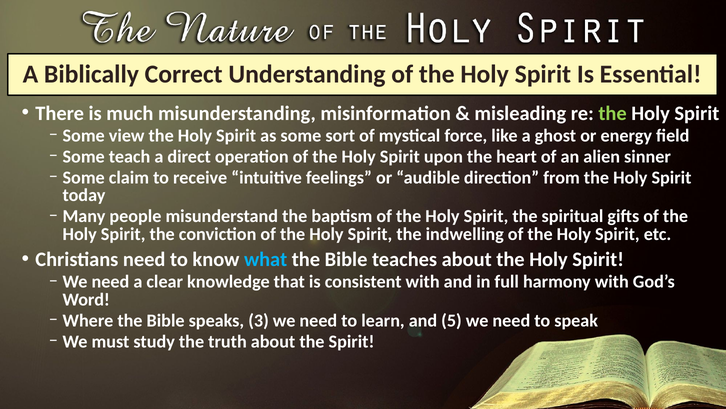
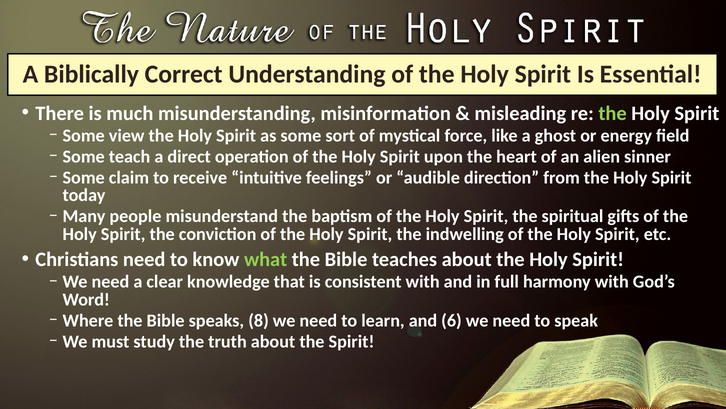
what colour: light blue -> light green
3: 3 -> 8
5: 5 -> 6
